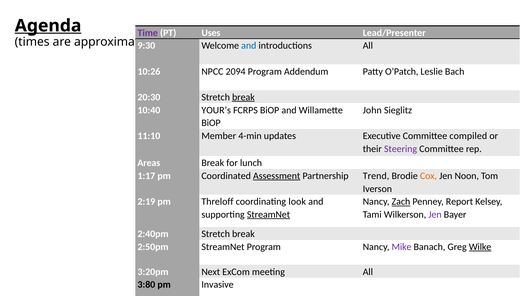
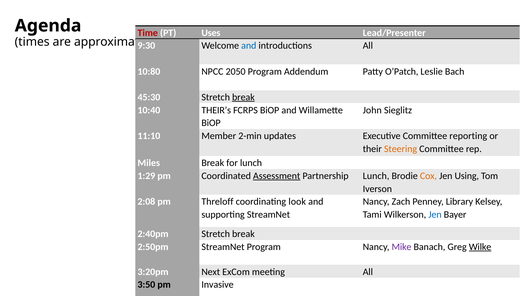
Agenda underline: present -> none
Time colour: purple -> red
10:26: 10:26 -> 10:80
2094: 2094 -> 2050
20:30: 20:30 -> 45:30
YOUR’s: YOUR’s -> THEIR’s
4-min: 4-min -> 2-min
compiled: compiled -> reporting
Steering colour: purple -> orange
Areas: Areas -> Miles
1:17: 1:17 -> 1:29
Partnership Trend: Trend -> Lunch
Noon: Noon -> Using
2:19: 2:19 -> 2:08
Zach underline: present -> none
Report: Report -> Library
StreamNet at (269, 214) underline: present -> none
Jen at (435, 214) colour: purple -> blue
3:80: 3:80 -> 3:50
